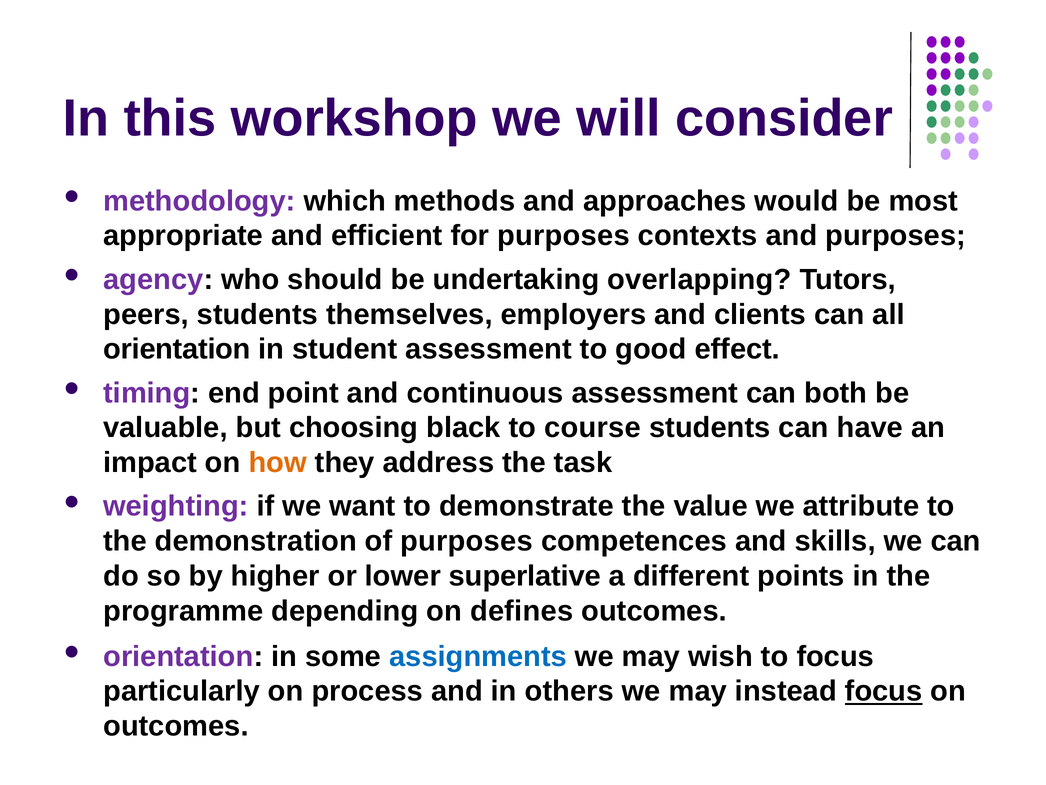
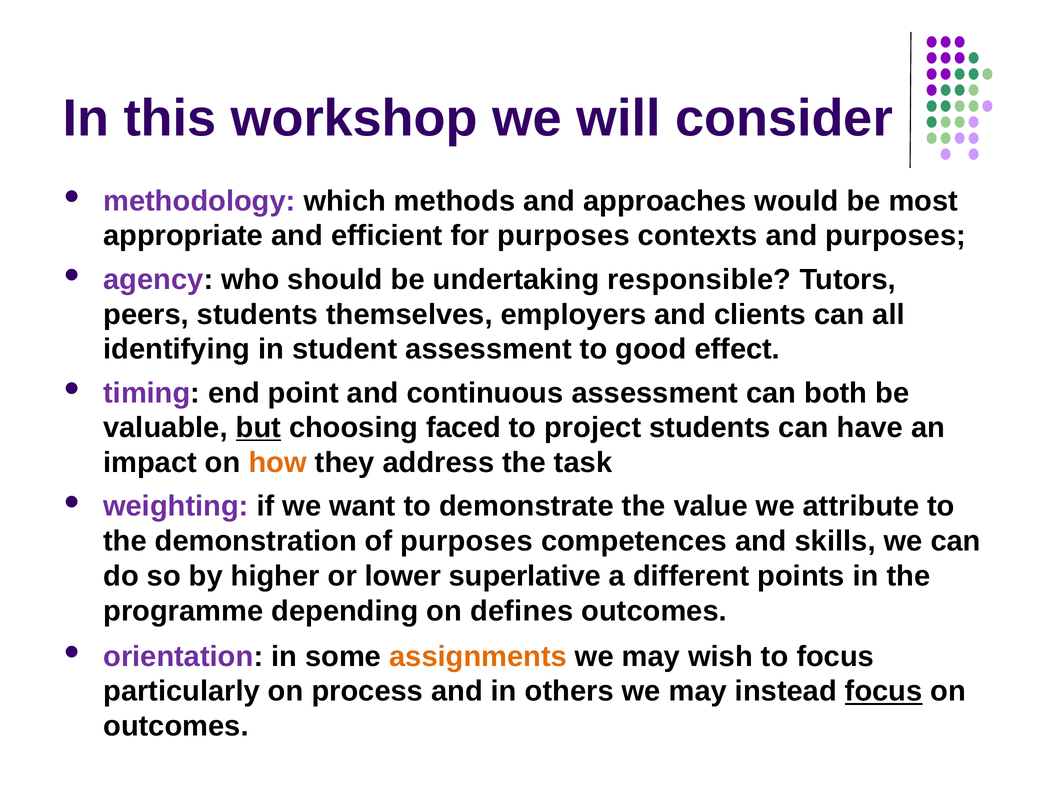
overlapping: overlapping -> responsible
orientation at (177, 349): orientation -> identifying
but underline: none -> present
black: black -> faced
course: course -> project
assignments colour: blue -> orange
